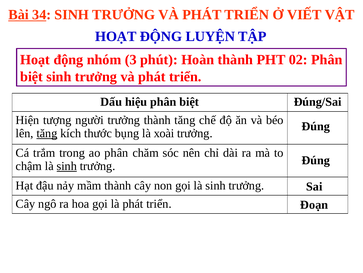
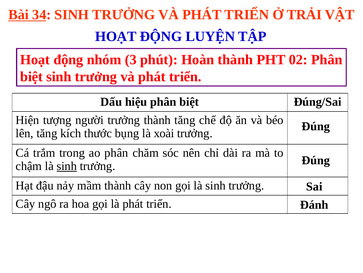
VIẾT: VIẾT -> TRẢI
tăng at (47, 133) underline: present -> none
Đoạn: Đoạn -> Đánh
